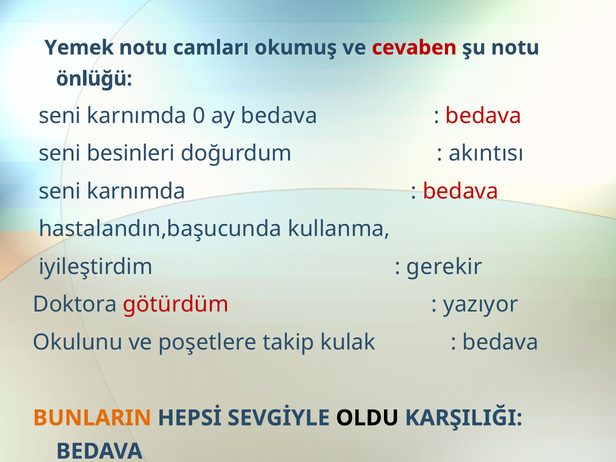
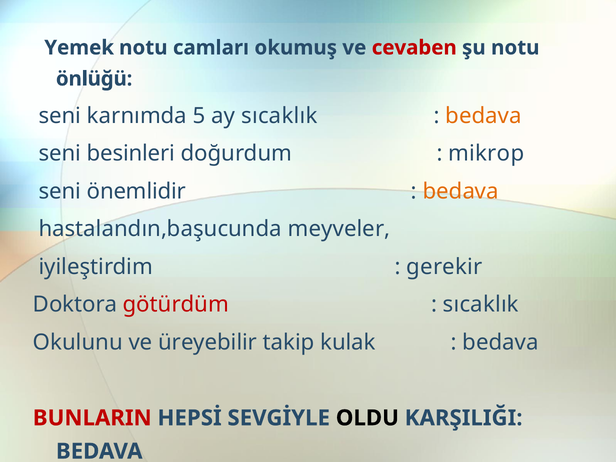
0: 0 -> 5
ay bedava: bedava -> sıcaklık
bedava at (483, 116) colour: red -> orange
akıntısı: akıntısı -> mikrop
karnımda at (136, 191): karnımda -> önemlidir
bedava at (461, 191) colour: red -> orange
kullanma: kullanma -> meyveler
yazıyor at (481, 305): yazıyor -> sıcaklık
poşetlere: poşetlere -> üreyebilir
BUNLARIN colour: orange -> red
